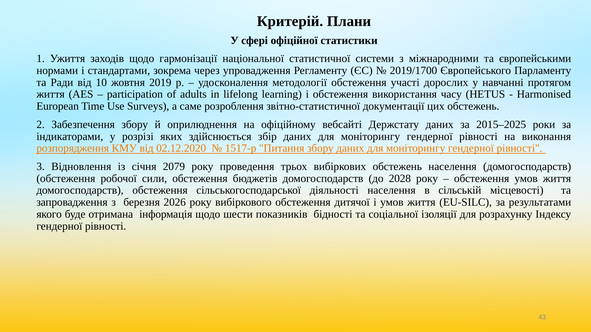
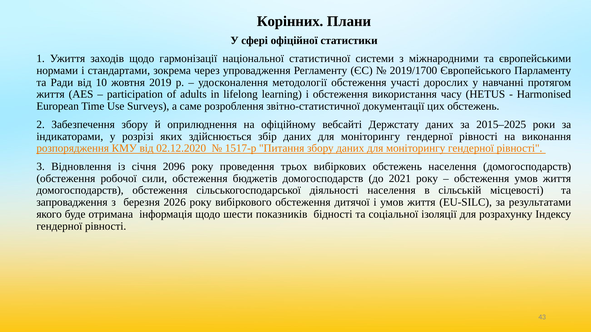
Критерій: Критерій -> Корінних
2079: 2079 -> 2096
2028: 2028 -> 2021
